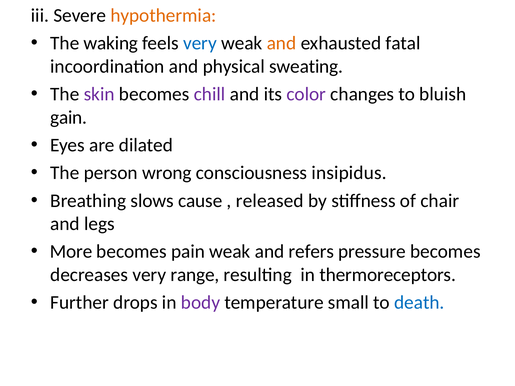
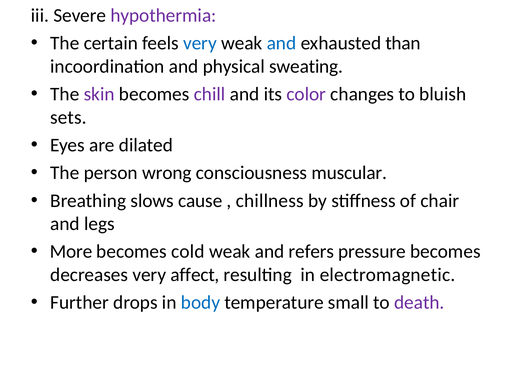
hypothermia colour: orange -> purple
waking: waking -> certain
and at (281, 43) colour: orange -> blue
fatal: fatal -> than
gain: gain -> sets
insipidus: insipidus -> muscular
released: released -> chillness
pain: pain -> cold
range: range -> affect
thermoreceptors: thermoreceptors -> electromagnetic
body colour: purple -> blue
death colour: blue -> purple
